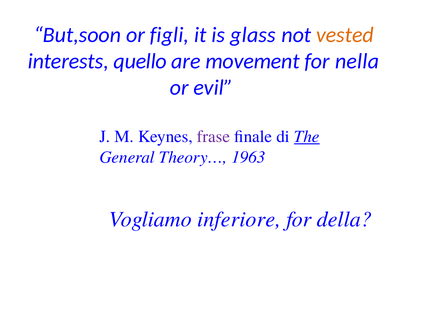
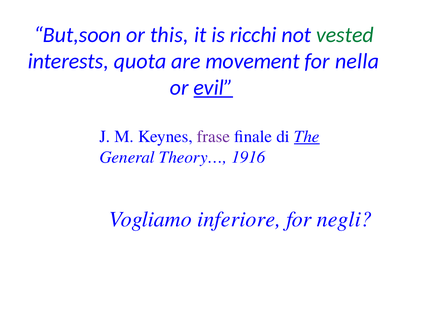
figli: figli -> this
glass: glass -> ricchi
vested colour: orange -> green
quello: quello -> quota
evil underline: none -> present
1963: 1963 -> 1916
della: della -> negli
